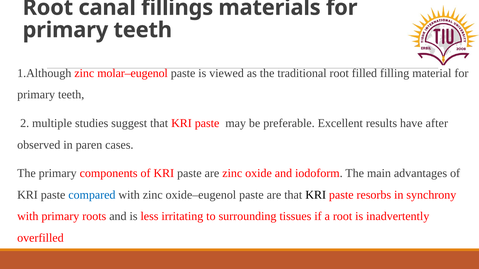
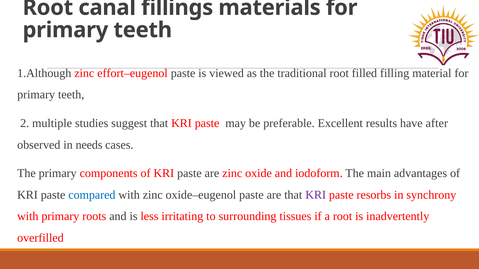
molar–eugenol: molar–eugenol -> effort–eugenol
paren: paren -> needs
KRI at (316, 195) colour: black -> purple
